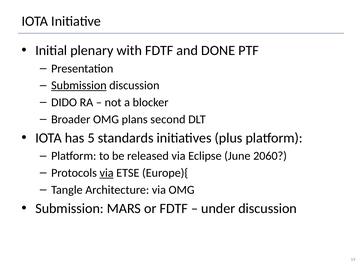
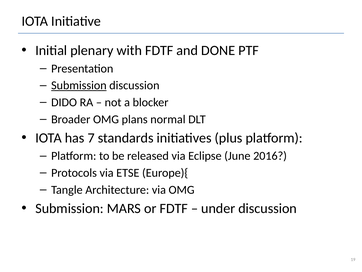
second: second -> normal
5: 5 -> 7
2060: 2060 -> 2016
via at (107, 173) underline: present -> none
